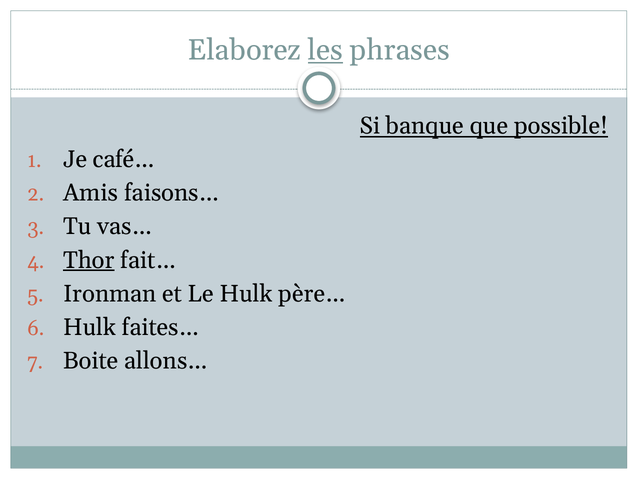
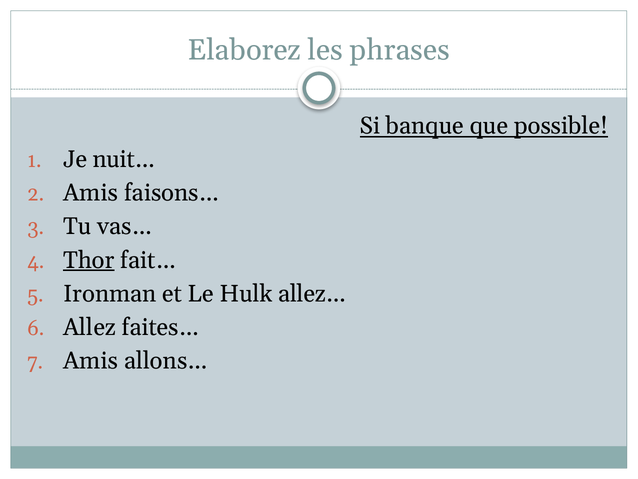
les underline: present -> none
café…: café… -> nuit…
père…: père… -> allez…
Hulk at (90, 327): Hulk -> Allez
Boite at (91, 360): Boite -> Amis
